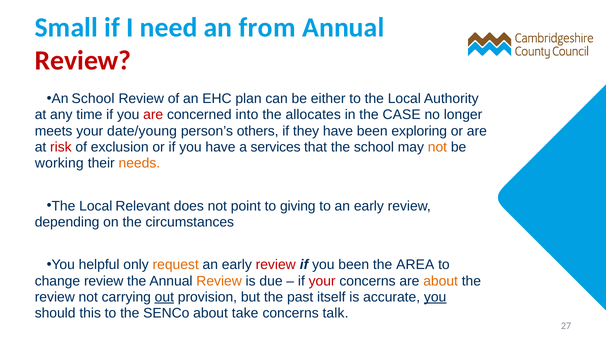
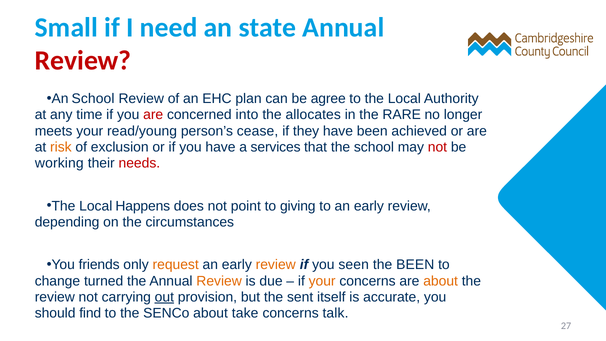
from: from -> state
either: either -> agree
CASE: CASE -> RARE
date/young: date/young -> read/young
others: others -> cease
exploring: exploring -> achieved
risk colour: red -> orange
not at (437, 147) colour: orange -> red
needs colour: orange -> red
Relevant: Relevant -> Happens
helpful: helpful -> friends
review at (276, 265) colour: red -> orange
you been: been -> seen
the AREA: AREA -> BEEN
change review: review -> turned
your at (322, 281) colour: red -> orange
past: past -> sent
you at (435, 297) underline: present -> none
this: this -> find
